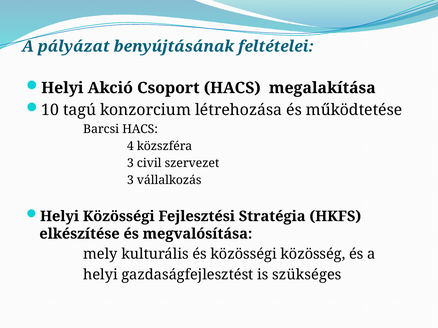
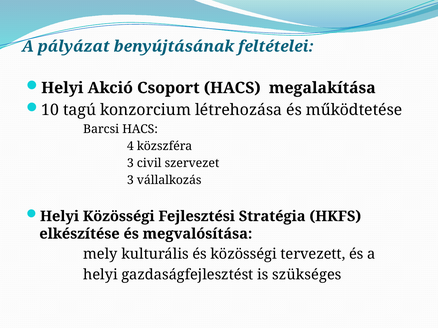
közösség: közösség -> tervezett
